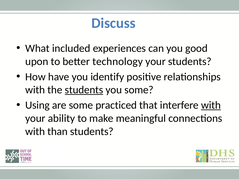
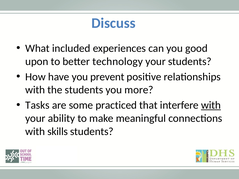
identify: identify -> prevent
students at (84, 90) underline: present -> none
you some: some -> more
Using: Using -> Tasks
than: than -> skills
